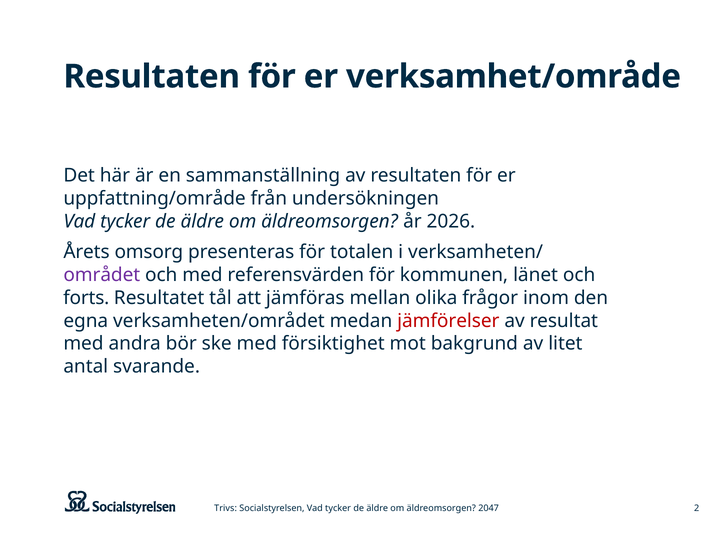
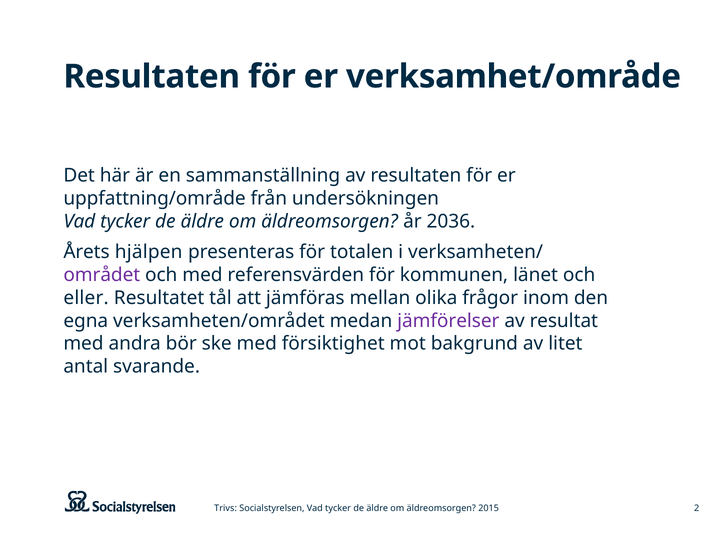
2026: 2026 -> 2036
omsorg: omsorg -> hjälpen
forts: forts -> eller
jämförelser colour: red -> purple
2047: 2047 -> 2015
